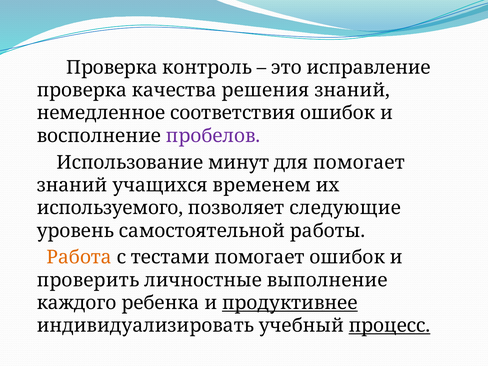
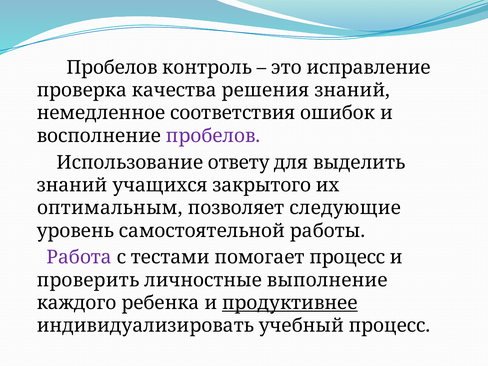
Проверка at (112, 67): Проверка -> Пробелов
минут: минут -> ответу
для помогает: помогает -> выделить
временем: временем -> закрытого
используемого: используемого -> оптимальным
Работа colour: orange -> purple
помогает ошибок: ошибок -> процесс
процесс at (389, 326) underline: present -> none
